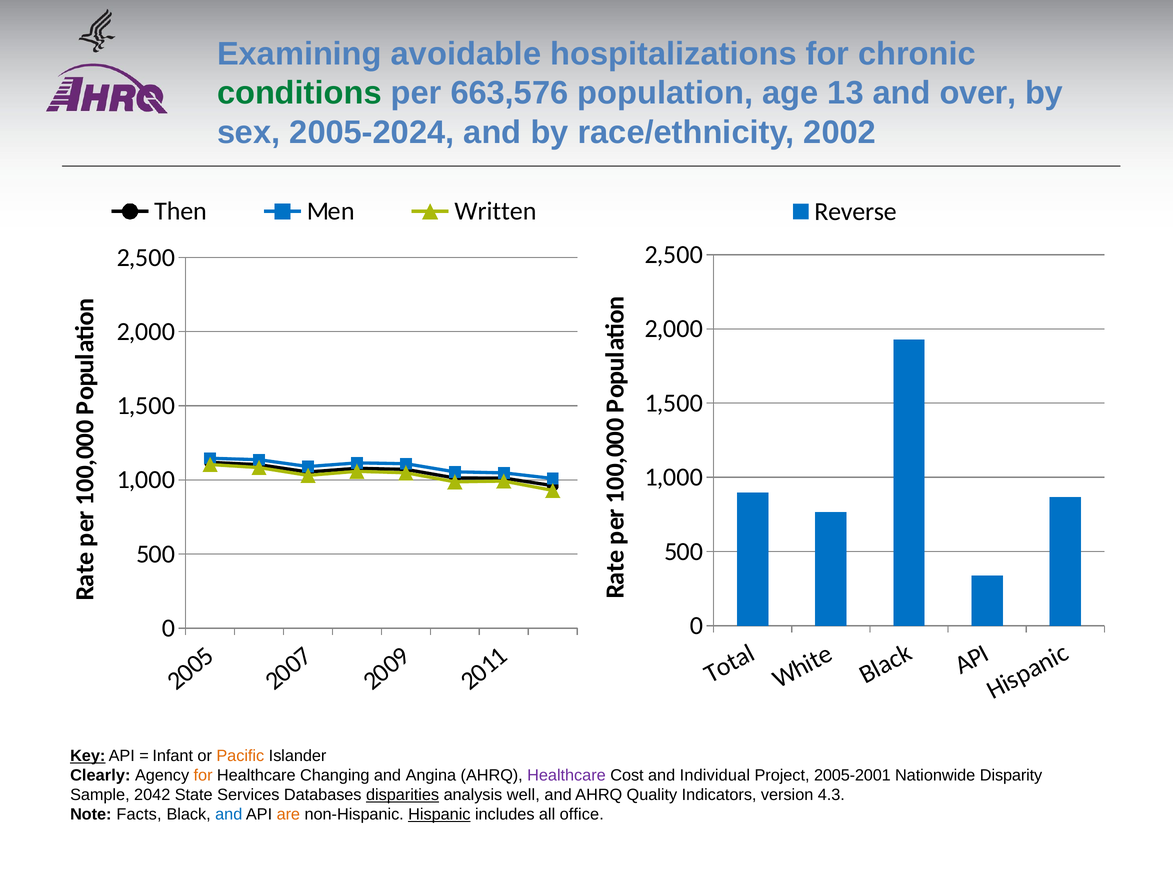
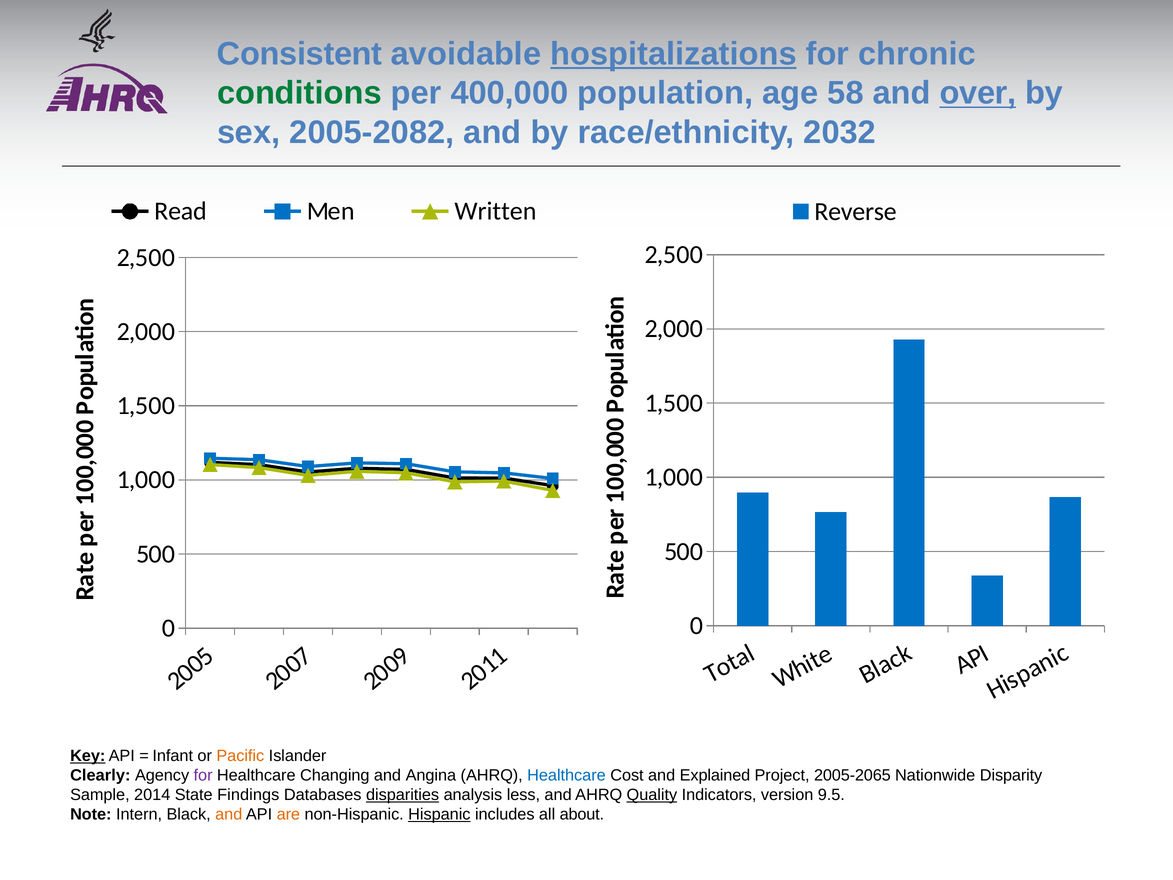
Examining: Examining -> Consistent
hospitalizations underline: none -> present
663,576: 663,576 -> 400,000
13: 13 -> 58
over underline: none -> present
2005-2024: 2005-2024 -> 2005-2082
2002: 2002 -> 2032
Then: Then -> Read
for at (203, 775) colour: orange -> purple
Healthcare at (566, 775) colour: purple -> blue
Individual: Individual -> Explained
2005-2001: 2005-2001 -> 2005-2065
2042: 2042 -> 2014
Services: Services -> Findings
well: well -> less
Quality underline: none -> present
4.3: 4.3 -> 9.5
Facts: Facts -> Intern
and at (229, 814) colour: blue -> orange
office: office -> about
